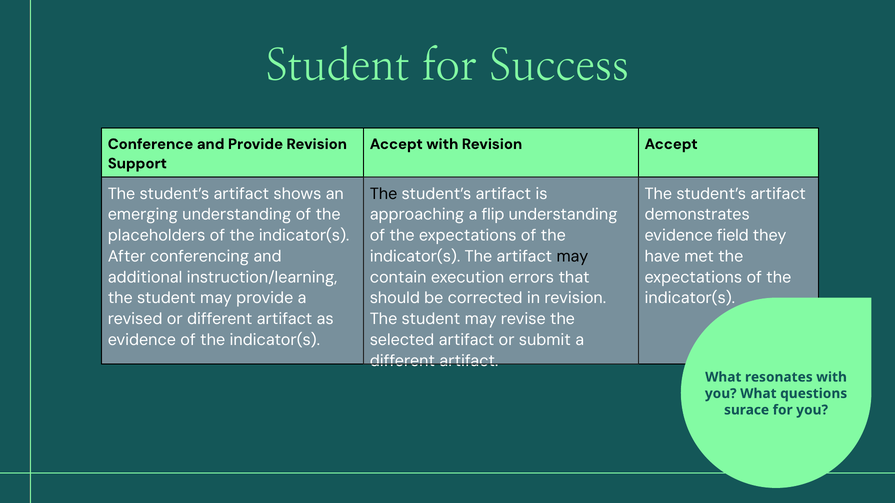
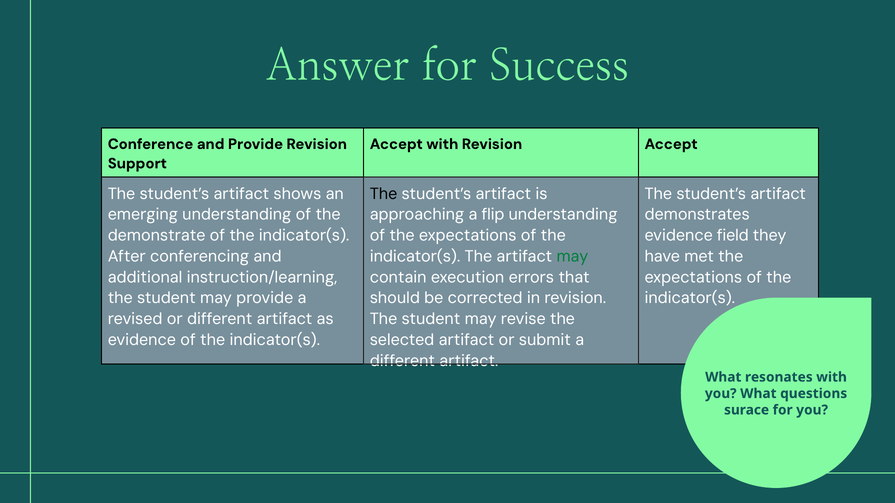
Student at (338, 66): Student -> Answer
placeholders: placeholders -> demonstrate
may at (572, 257) colour: black -> green
